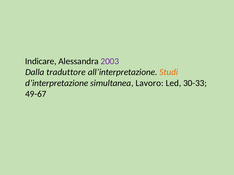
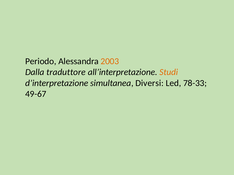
Indicare: Indicare -> Periodo
2003 colour: purple -> orange
Lavoro: Lavoro -> Diversi
30-33: 30-33 -> 78-33
